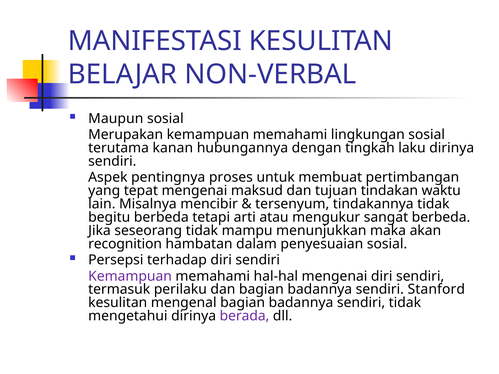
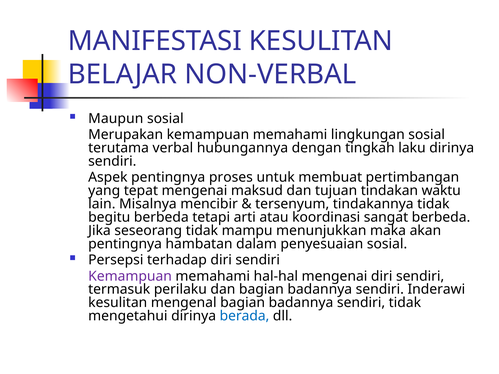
kanan: kanan -> verbal
mengukur: mengukur -> koordinasi
recognition at (125, 244): recognition -> pentingnya
Stanford: Stanford -> Inderawi
berada colour: purple -> blue
